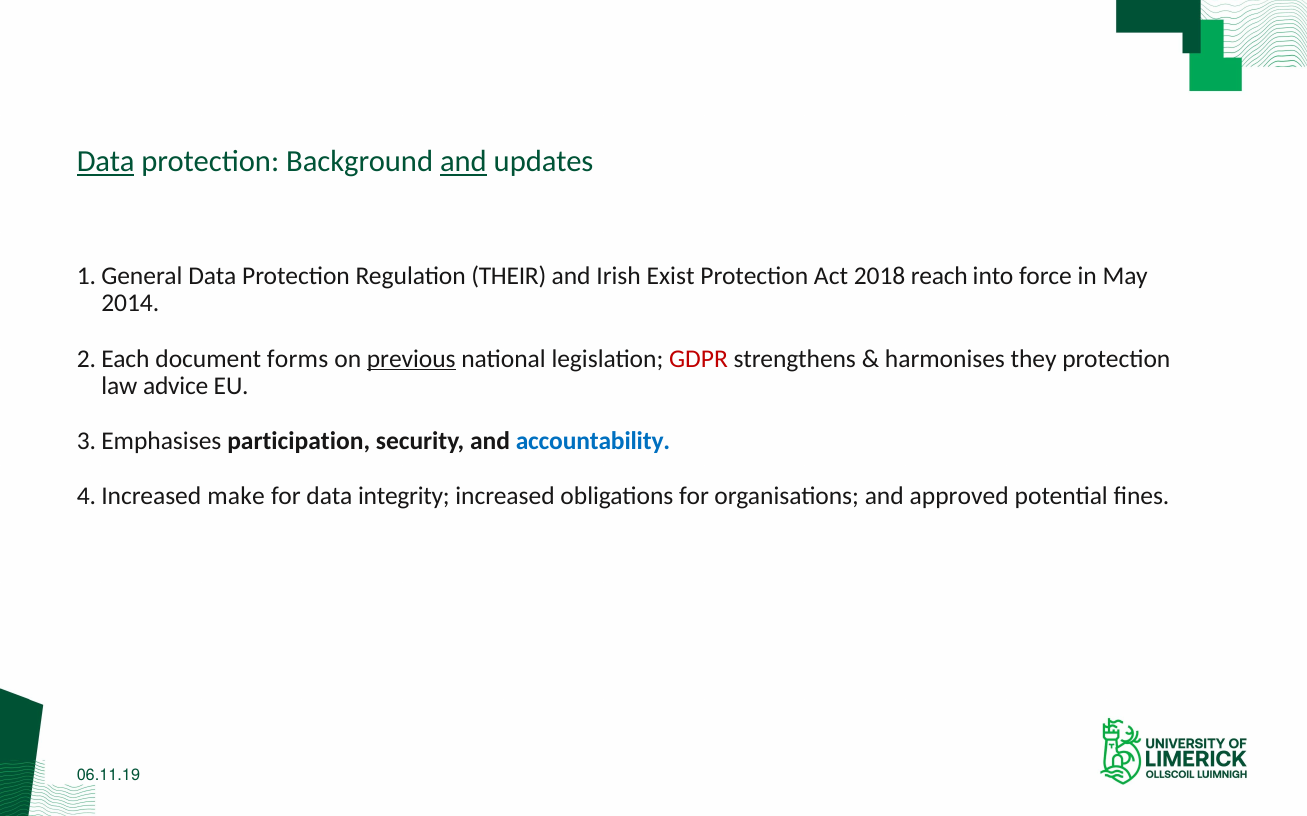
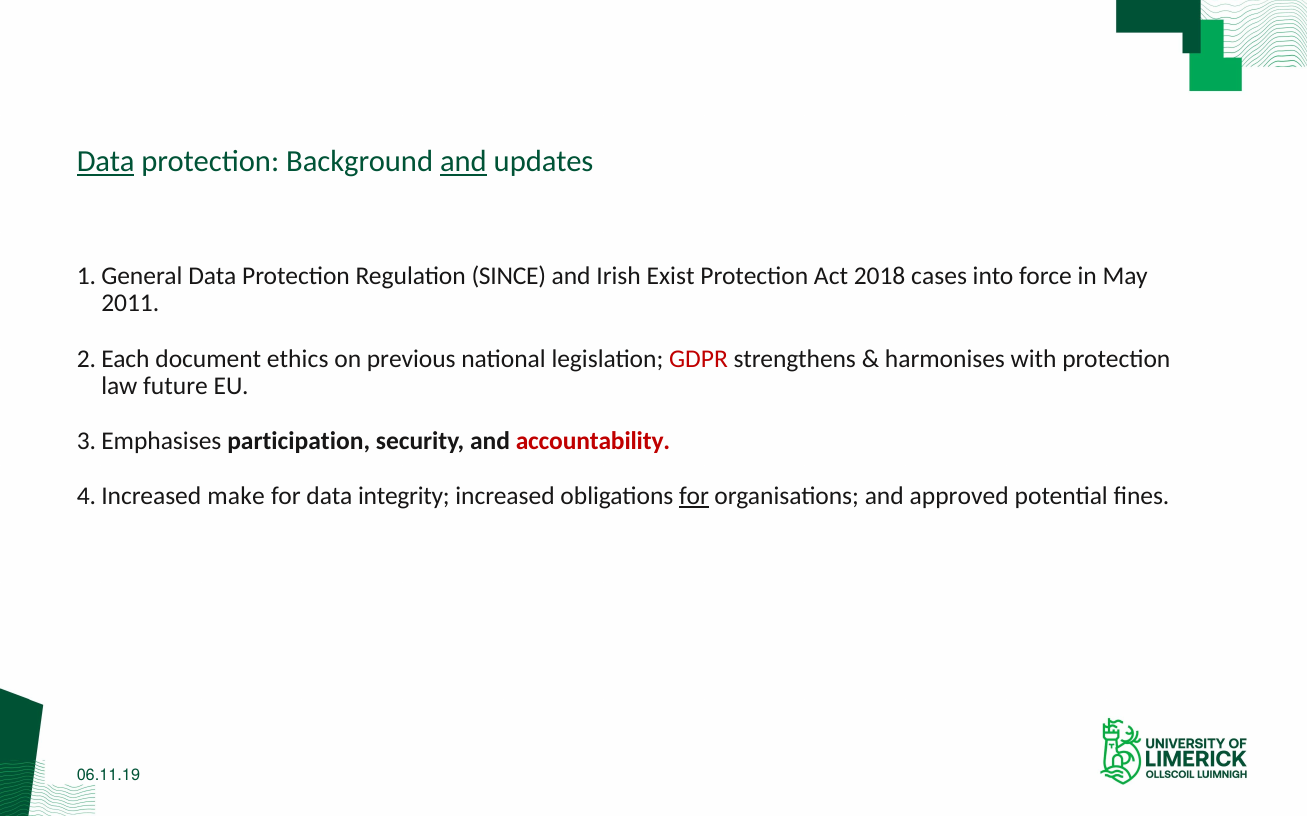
THEIR: THEIR -> SINCE
reach: reach -> cases
2014: 2014 -> 2011
forms: forms -> ethics
previous underline: present -> none
they: they -> with
advice: advice -> future
accountability colour: blue -> red
for at (694, 497) underline: none -> present
